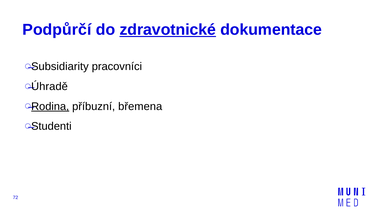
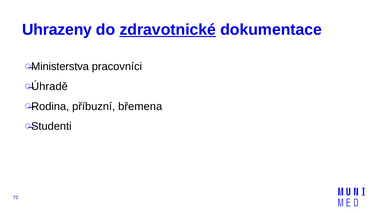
Podpůrčí: Podpůrčí -> Uhrazeny
Subsidiarity: Subsidiarity -> Ministerstva
Rodina underline: present -> none
